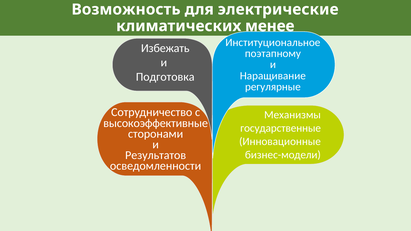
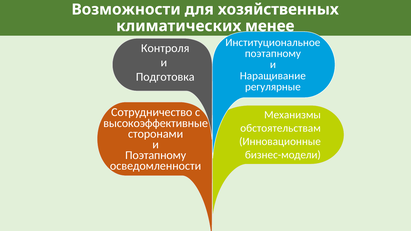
Возможность: Возможность -> Возможности
электрические: электрические -> хозяйственных
Избежать: Избежать -> Контроля
государственные: государственные -> обстоятельствам
Результатов at (156, 155): Результатов -> Поэтапному
